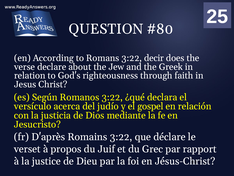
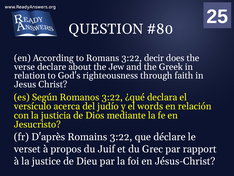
gospel: gospel -> words
